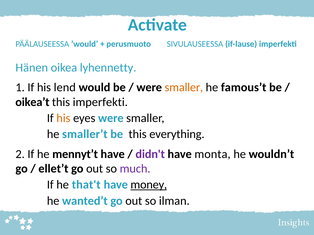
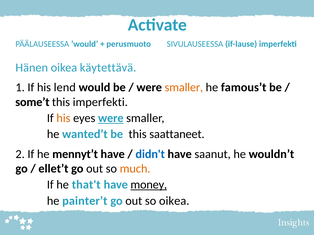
lyhennetty: lyhennetty -> käytettävä
oikea’t: oikea’t -> some’t
were at (111, 118) underline: none -> present
smaller’t: smaller’t -> wanted’t
everything: everything -> saattaneet
didn't colour: purple -> blue
monta: monta -> saanut
much colour: purple -> orange
wanted’t: wanted’t -> painter’t
so ilman: ilman -> oikea
